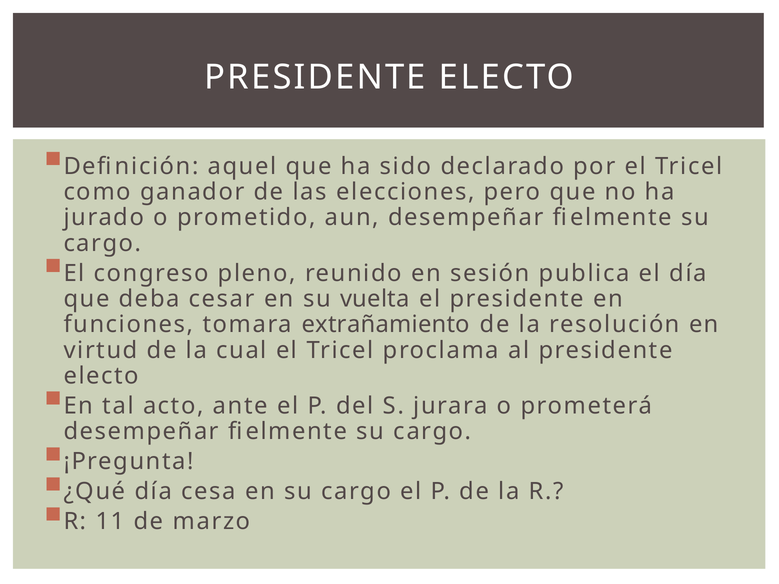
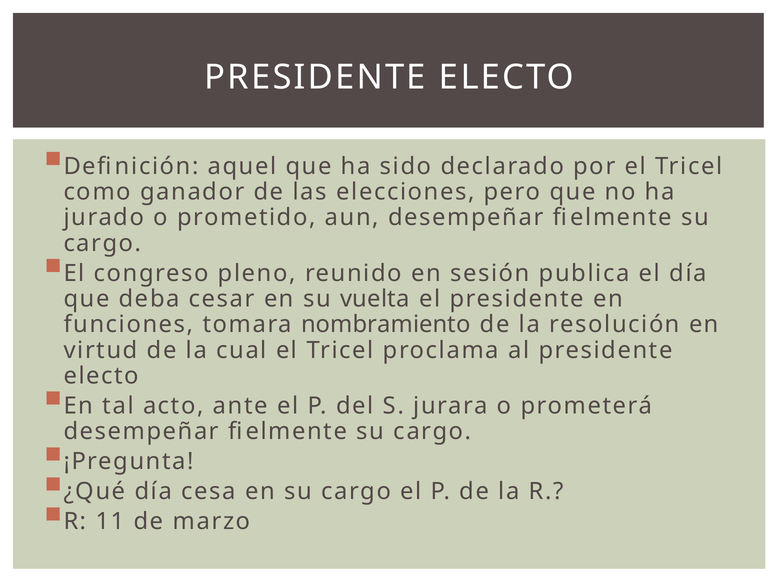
extrañamiento: extrañamiento -> nombramiento
